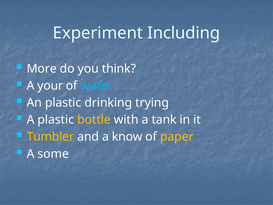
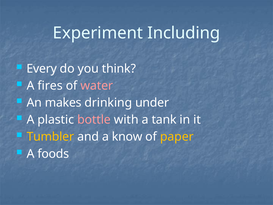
More: More -> Every
your: your -> fires
water colour: light blue -> pink
An plastic: plastic -> makes
trying: trying -> under
bottle colour: yellow -> pink
some: some -> foods
